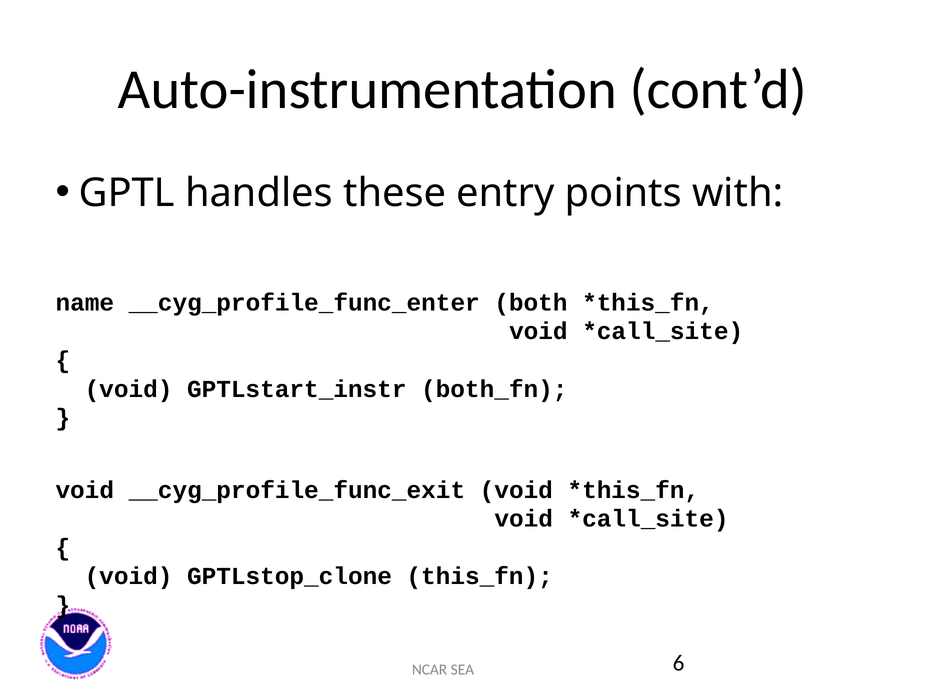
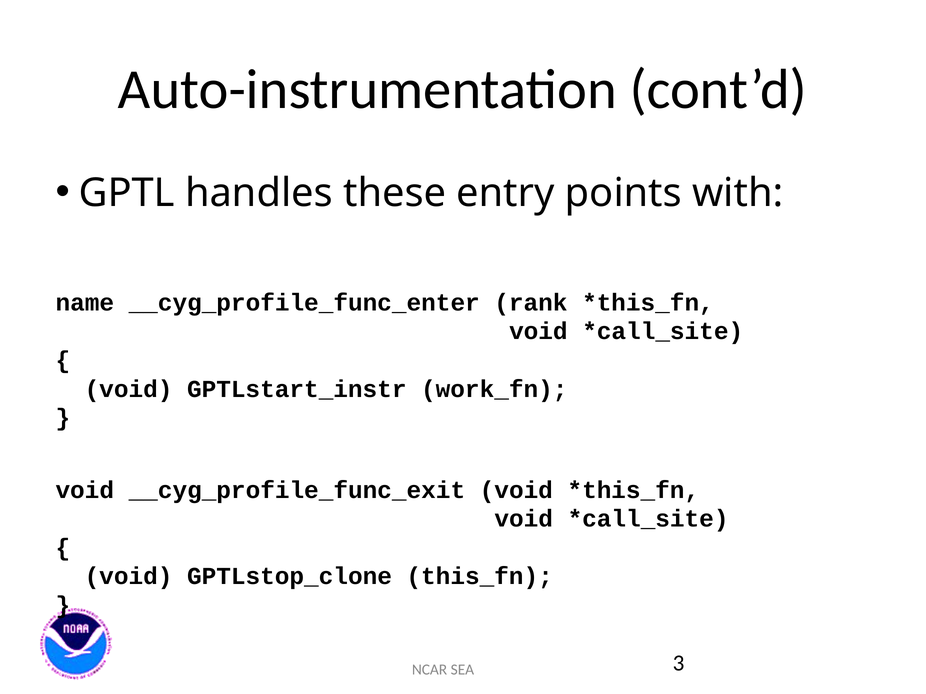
both: both -> rank
both_fn: both_fn -> work_fn
6: 6 -> 3
